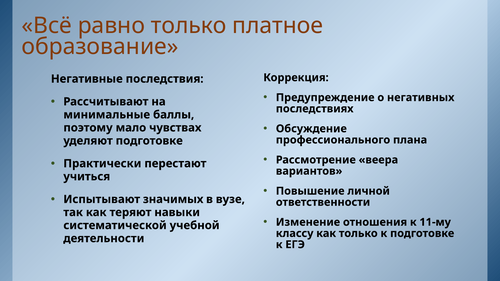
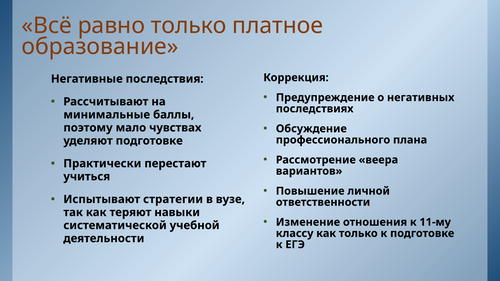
значимых: значимых -> стратегии
